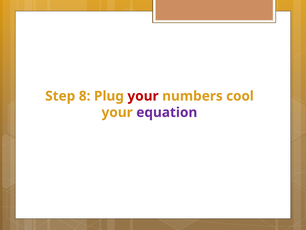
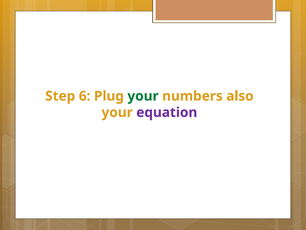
8: 8 -> 6
your at (143, 96) colour: red -> green
cool: cool -> also
